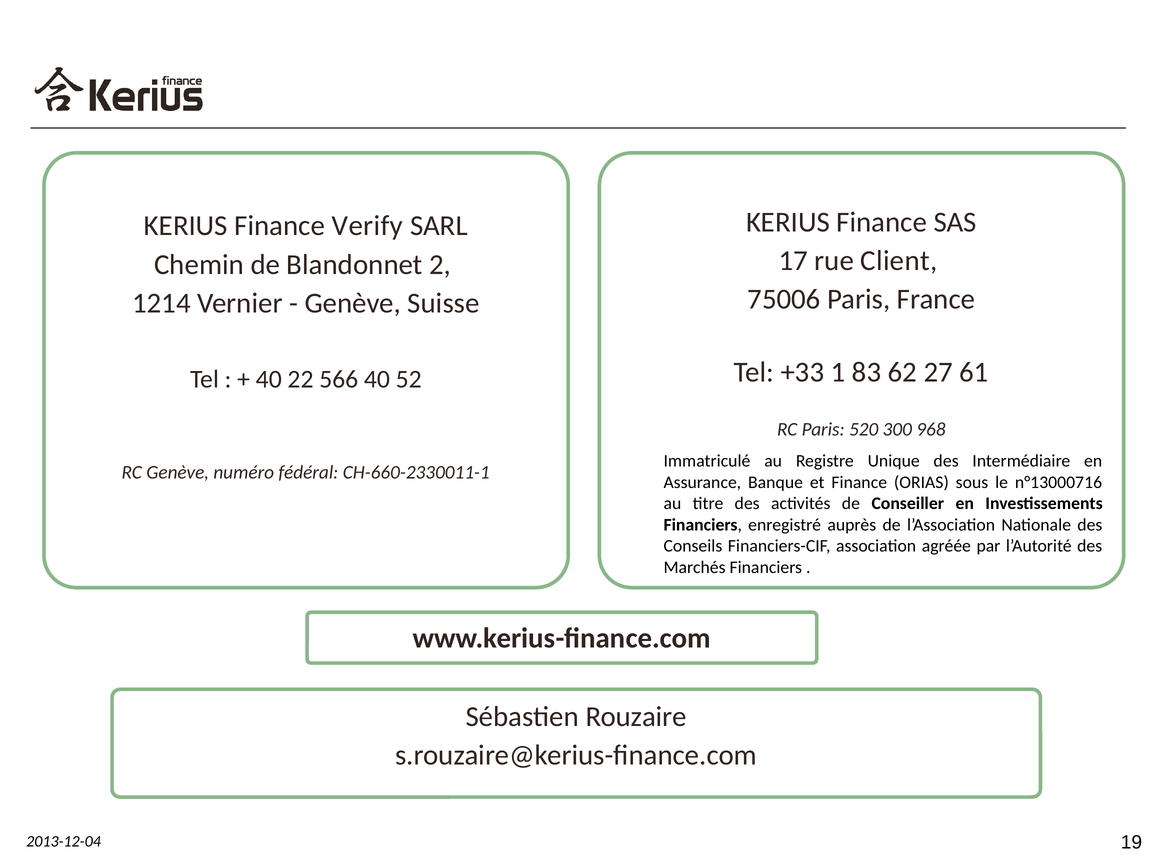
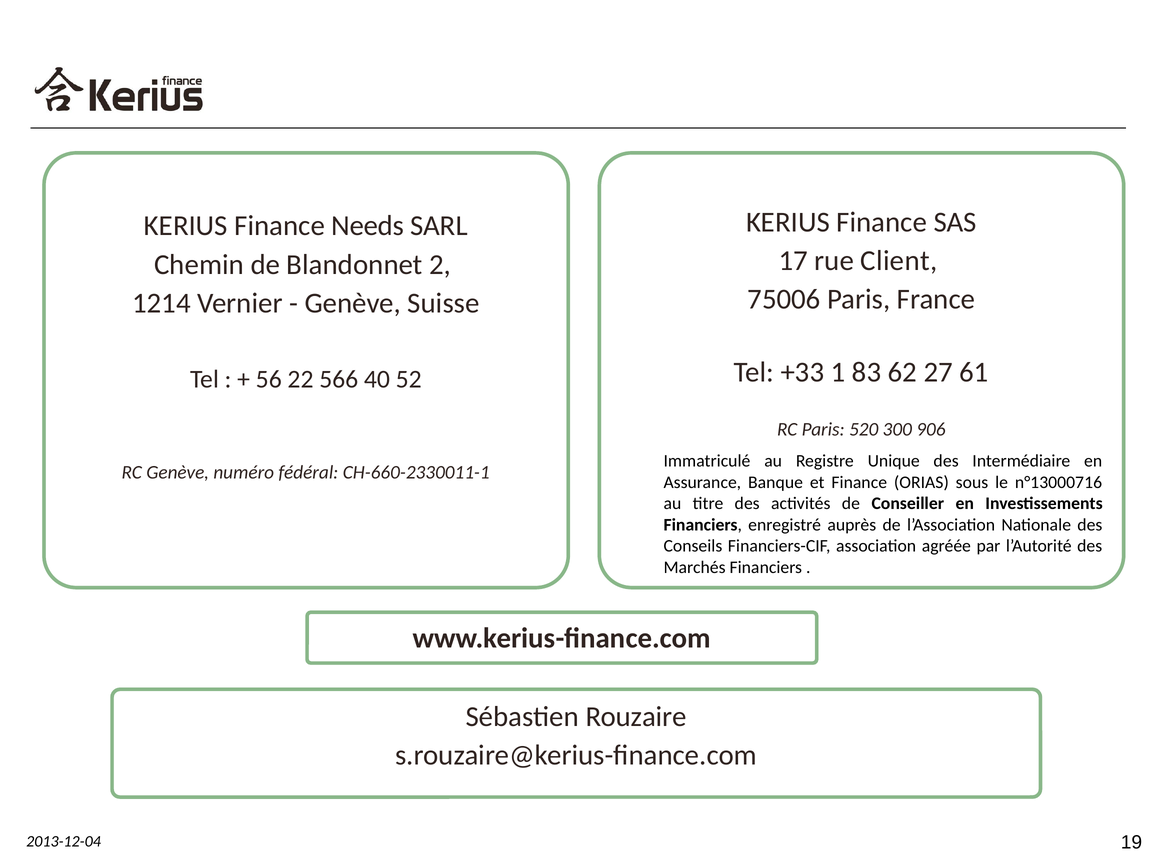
Verify: Verify -> Needs
40 at (269, 380): 40 -> 56
968: 968 -> 906
